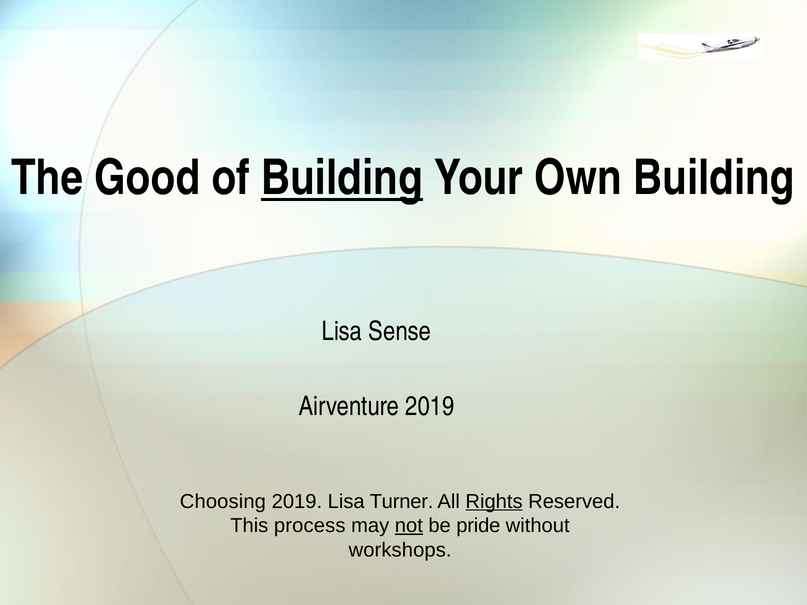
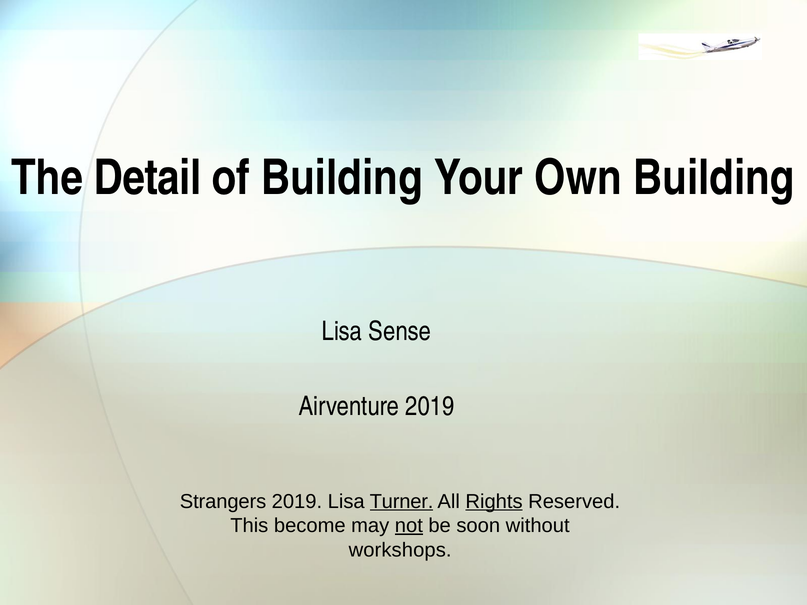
Good: Good -> Detail
Building at (342, 178) underline: present -> none
Choosing: Choosing -> Strangers
Turner underline: none -> present
process: process -> become
pride: pride -> soon
